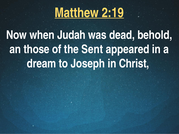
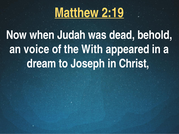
those: those -> voice
Sent: Sent -> With
